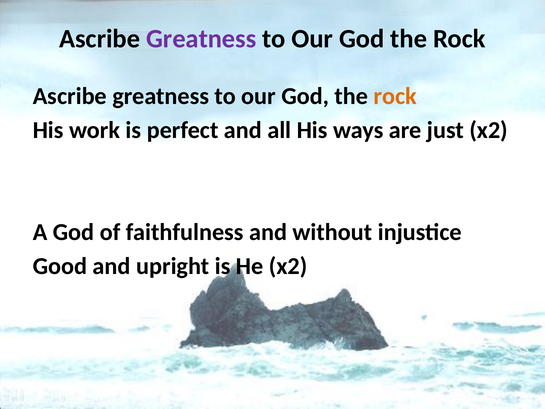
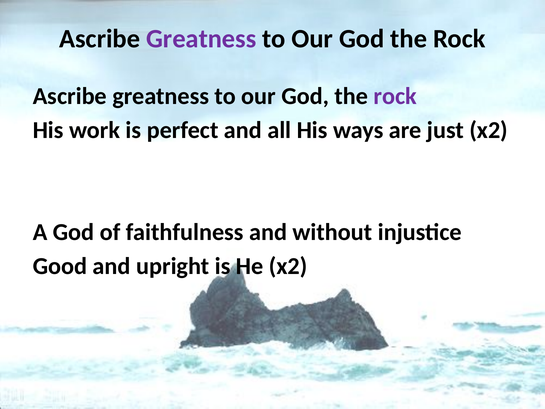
rock at (395, 96) colour: orange -> purple
